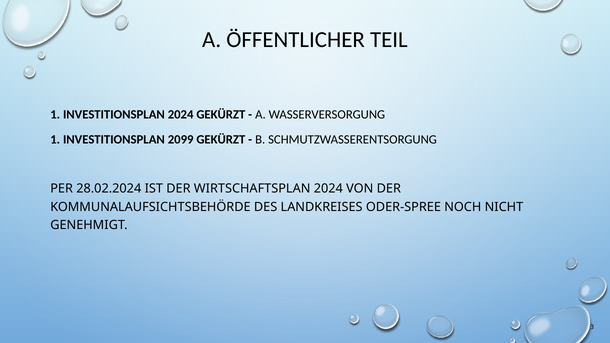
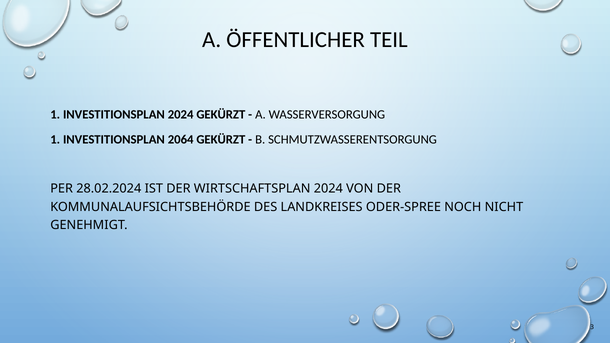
2099: 2099 -> 2064
